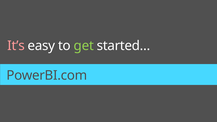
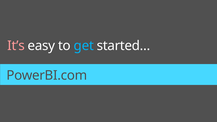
get colour: light green -> light blue
